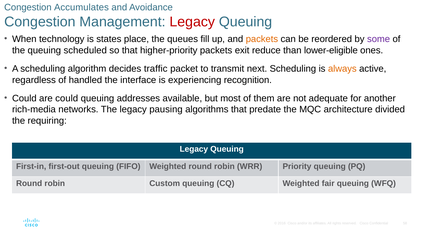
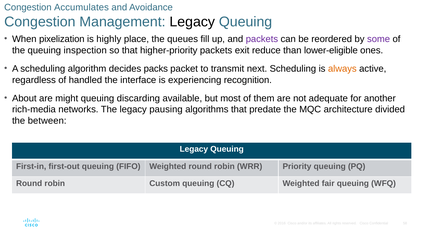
Legacy at (192, 22) colour: red -> black
technology: technology -> pixelization
states: states -> highly
packets at (262, 39) colour: orange -> purple
scheduled: scheduled -> inspection
traffic: traffic -> packs
Could at (24, 98): Could -> About
are could: could -> might
addresses: addresses -> discarding
requiring: requiring -> between
